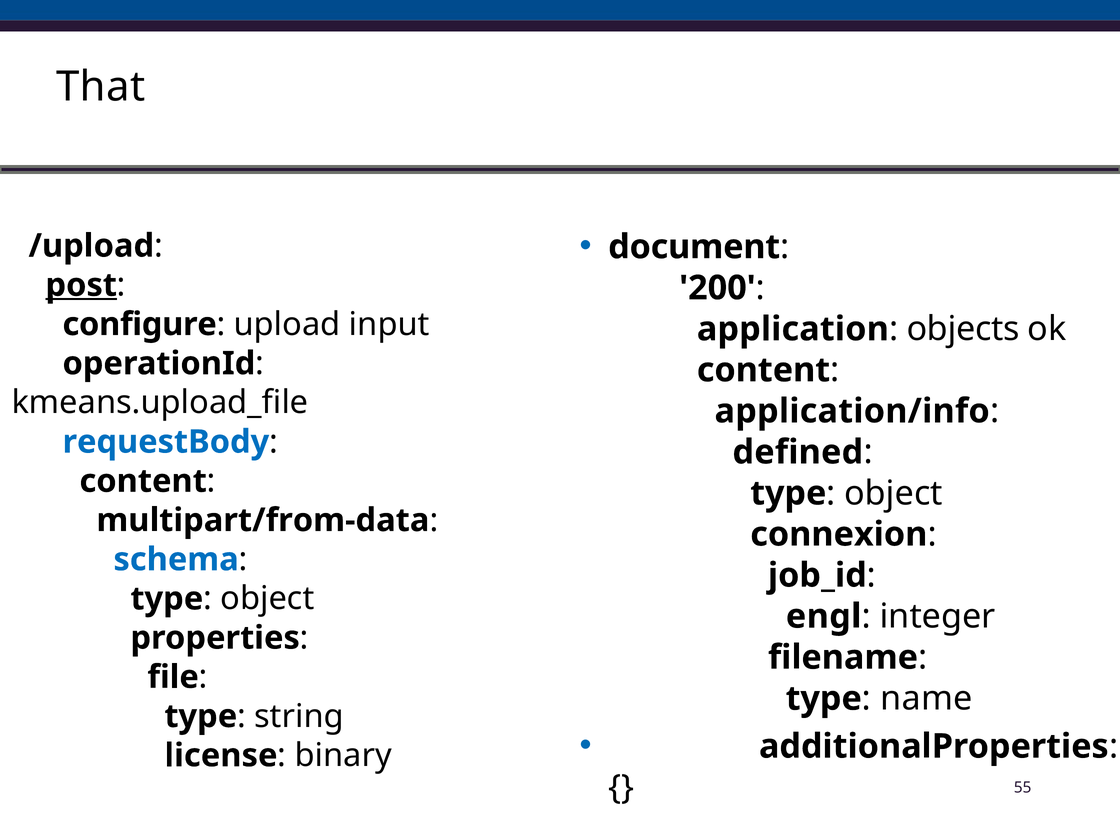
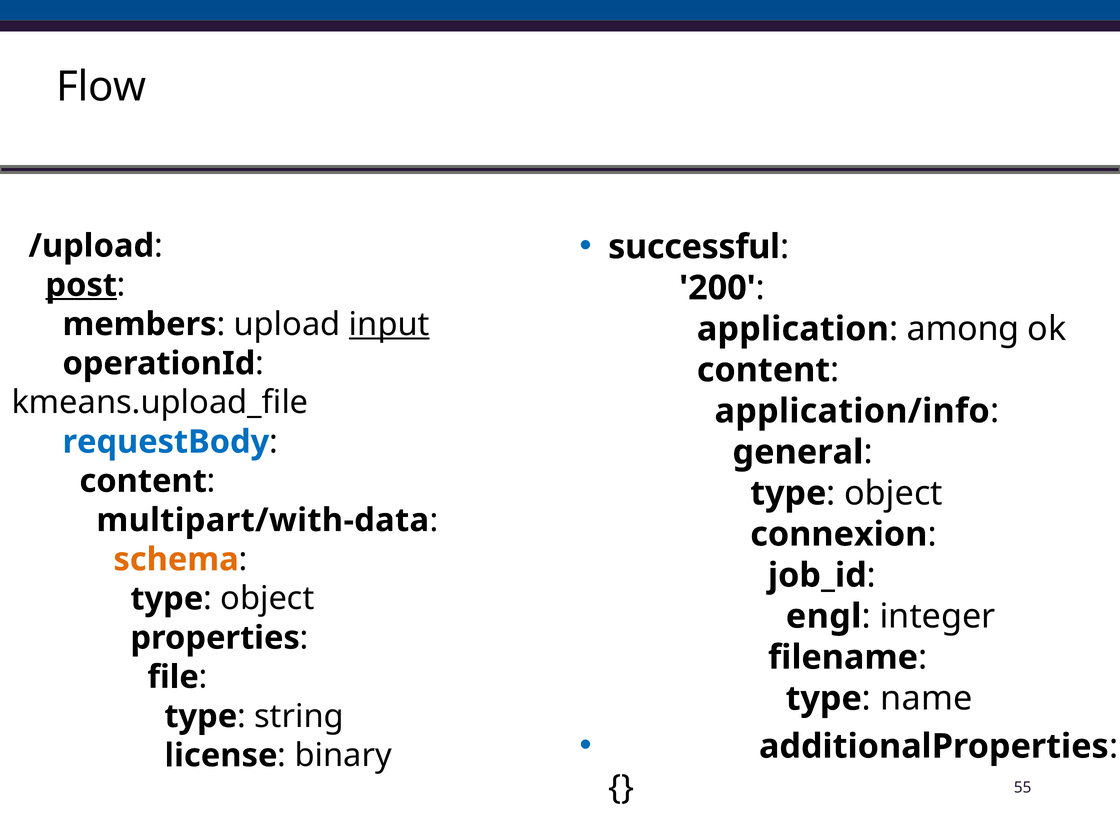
That: That -> Flow
document: document -> successful
configure: configure -> members
input underline: none -> present
objects: objects -> among
defined: defined -> general
multipart/from-data: multipart/from-data -> multipart/with-data
schema colour: blue -> orange
